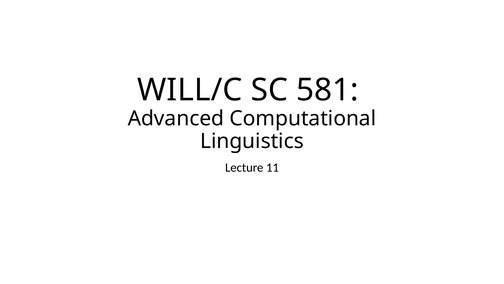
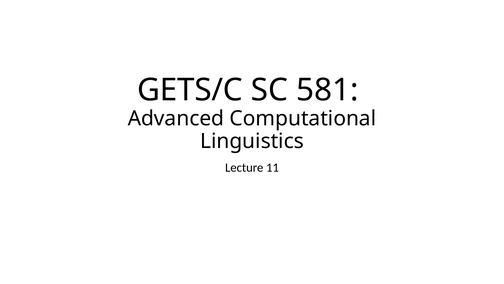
WILL/C: WILL/C -> GETS/C
